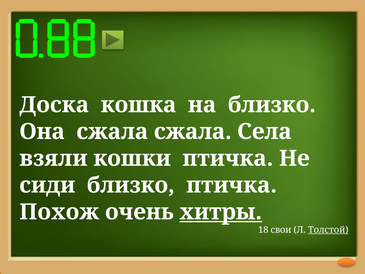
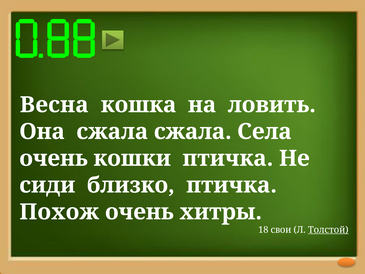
Доска: Доска -> Весна
на близко: близко -> ловить
взяли at (53, 158): взяли -> очень
хитры underline: present -> none
